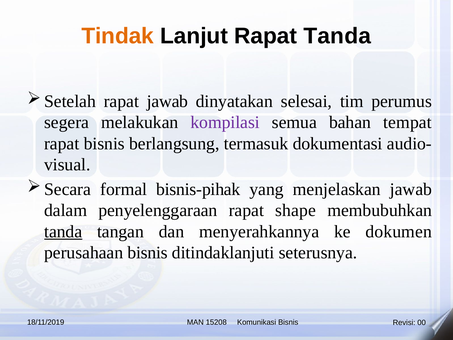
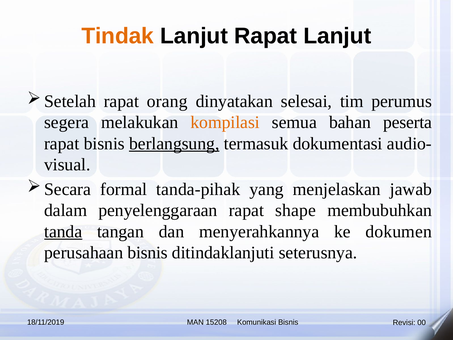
Rapat Tanda: Tanda -> Lanjut
rapat jawab: jawab -> orang
kompilasi colour: purple -> orange
tempat: tempat -> peserta
berlangsung underline: none -> present
bisnis-pihak: bisnis-pihak -> tanda-pihak
